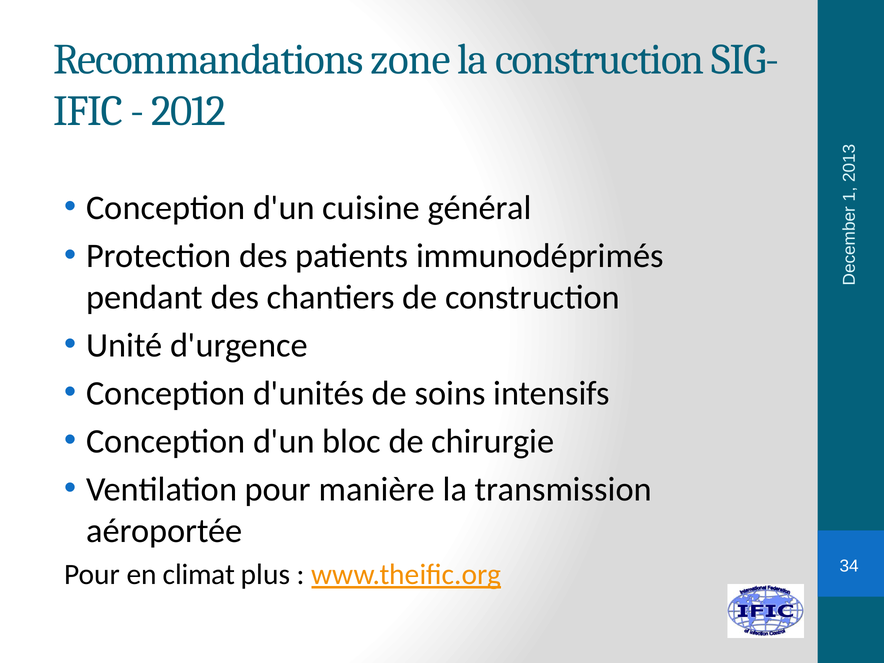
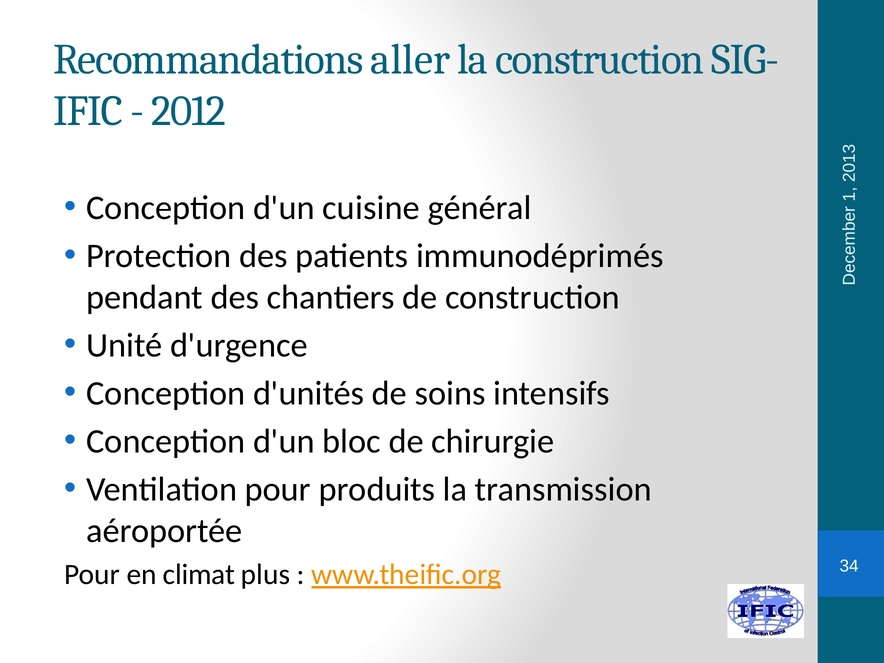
zone: zone -> aller
manière: manière -> produits
